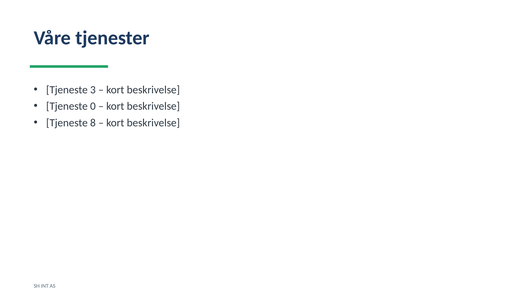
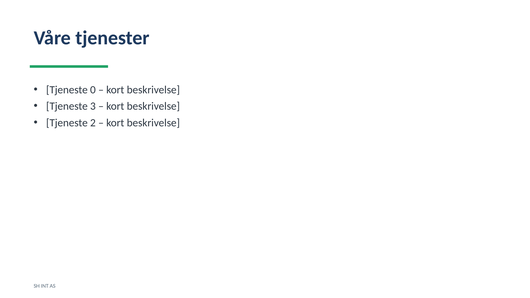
3: 3 -> 0
0: 0 -> 3
8: 8 -> 2
